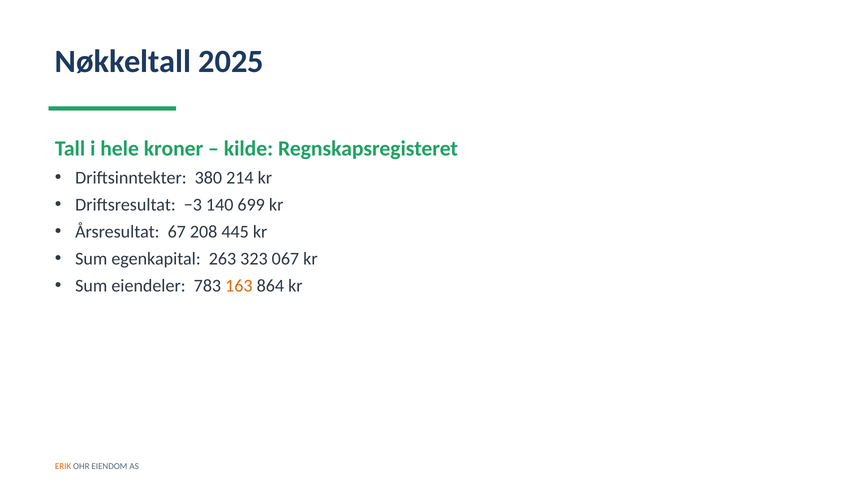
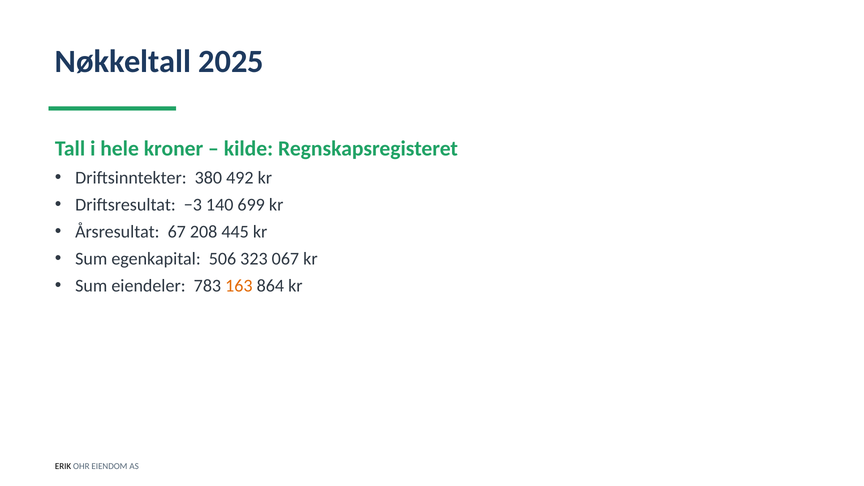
214: 214 -> 492
263: 263 -> 506
ERIK colour: orange -> black
